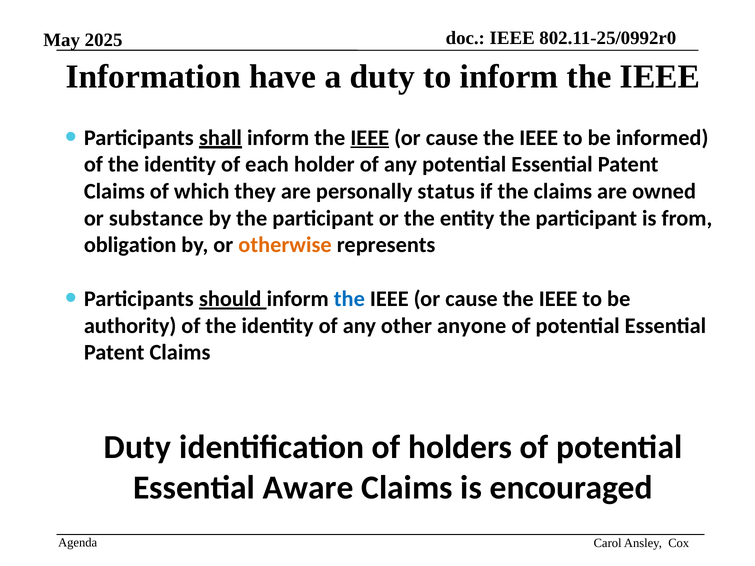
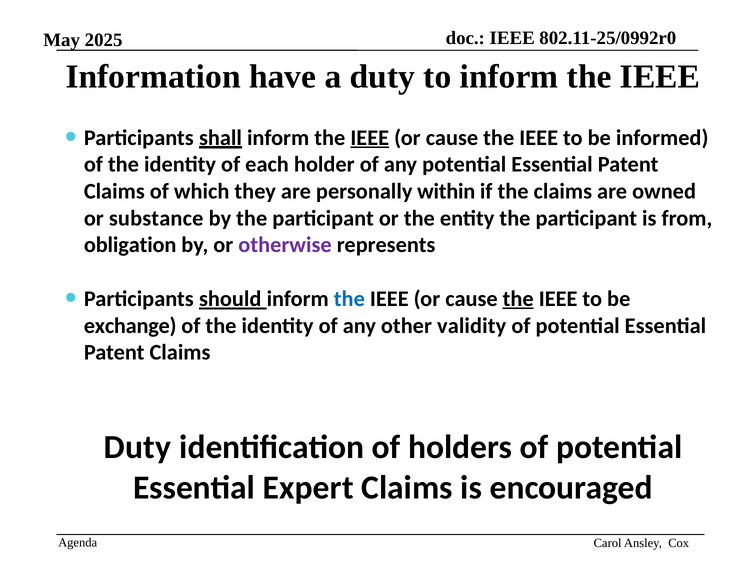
status: status -> within
otherwise colour: orange -> purple
the at (518, 299) underline: none -> present
authority: authority -> exchange
anyone: anyone -> validity
Aware: Aware -> Expert
